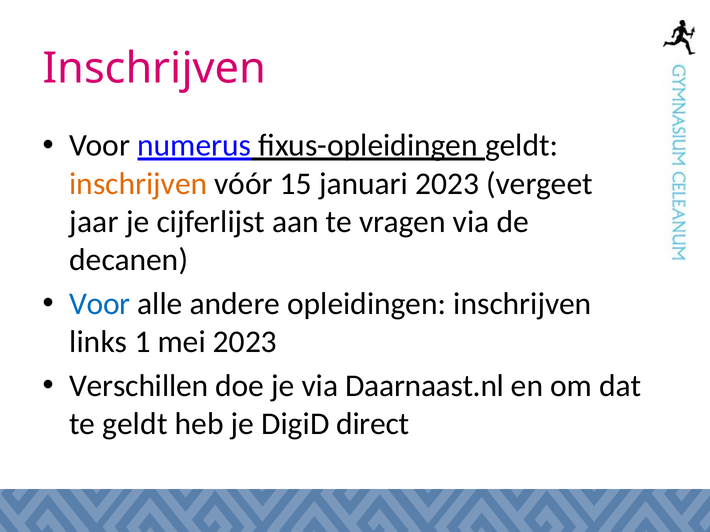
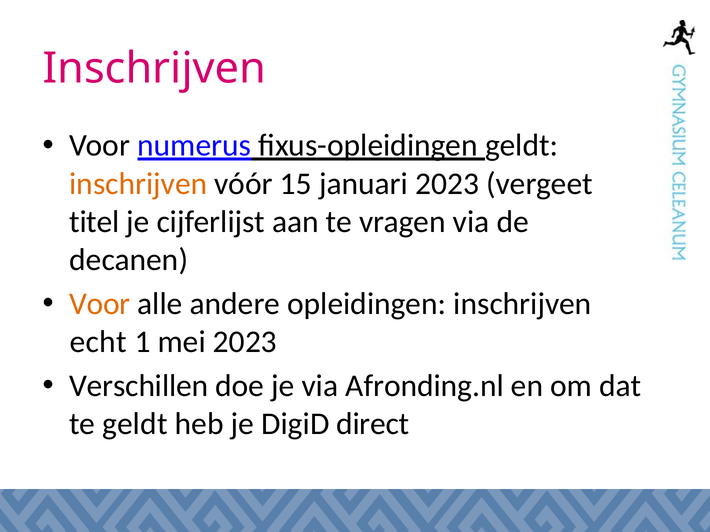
jaar: jaar -> titel
Voor at (100, 304) colour: blue -> orange
links: links -> echt
Daarnaast.nl: Daarnaast.nl -> Afronding.nl
